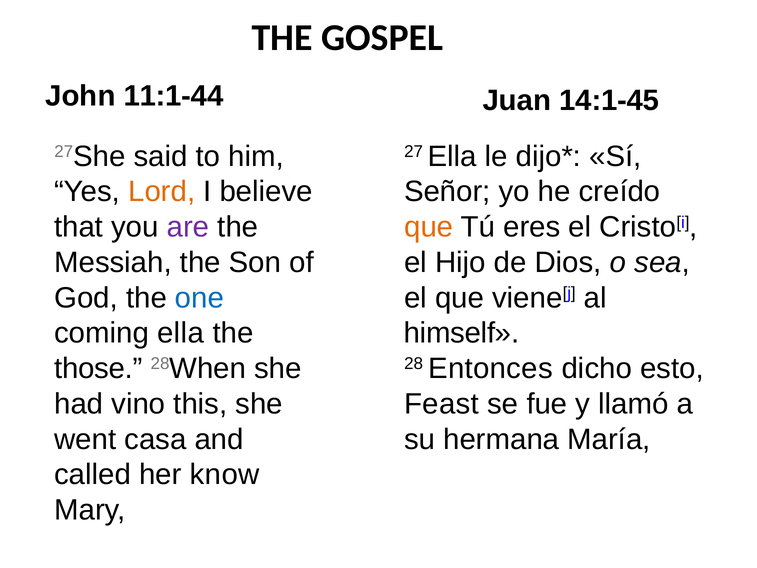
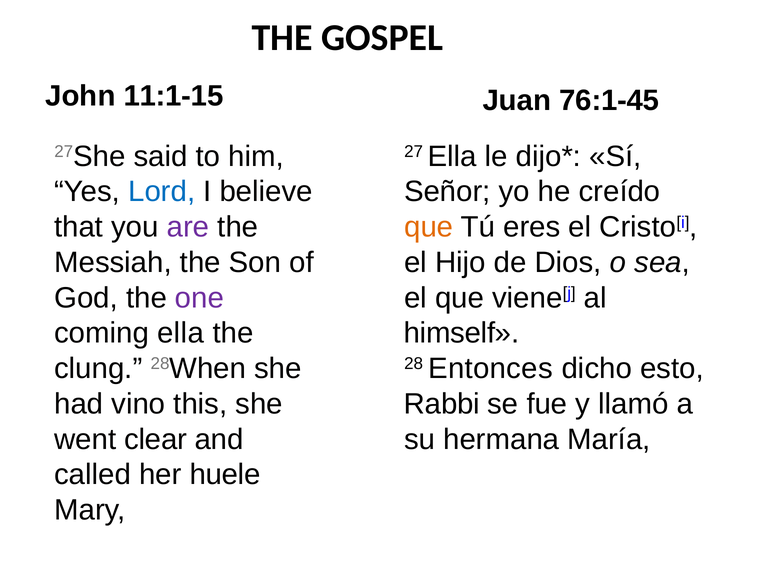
11:1-44: 11:1-44 -> 11:1-15
14:1-45: 14:1-45 -> 76:1-45
Lord colour: orange -> blue
one colour: blue -> purple
those: those -> clung
Feast: Feast -> Rabbi
casa: casa -> clear
know: know -> huele
